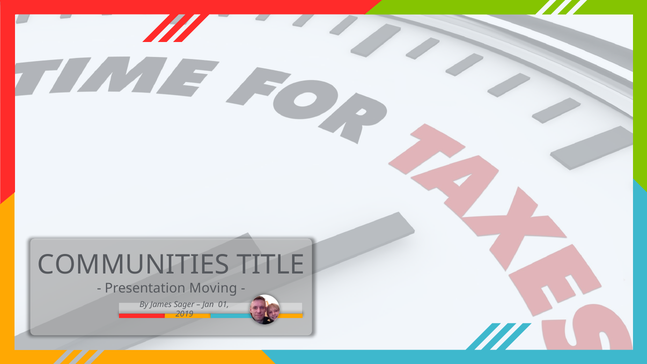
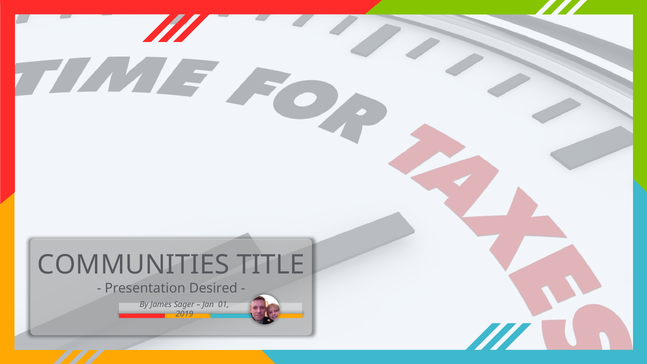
Moving: Moving -> Desired
